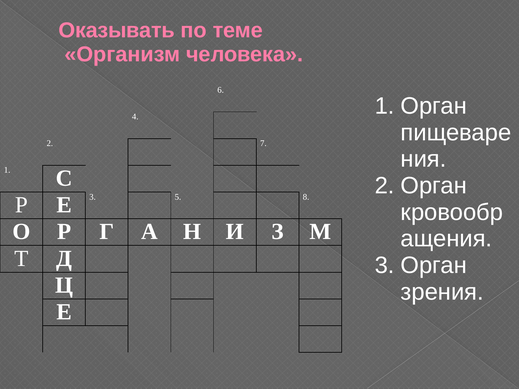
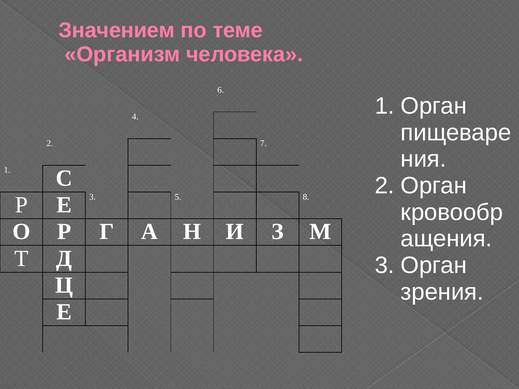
Оказывать: Оказывать -> Значением
